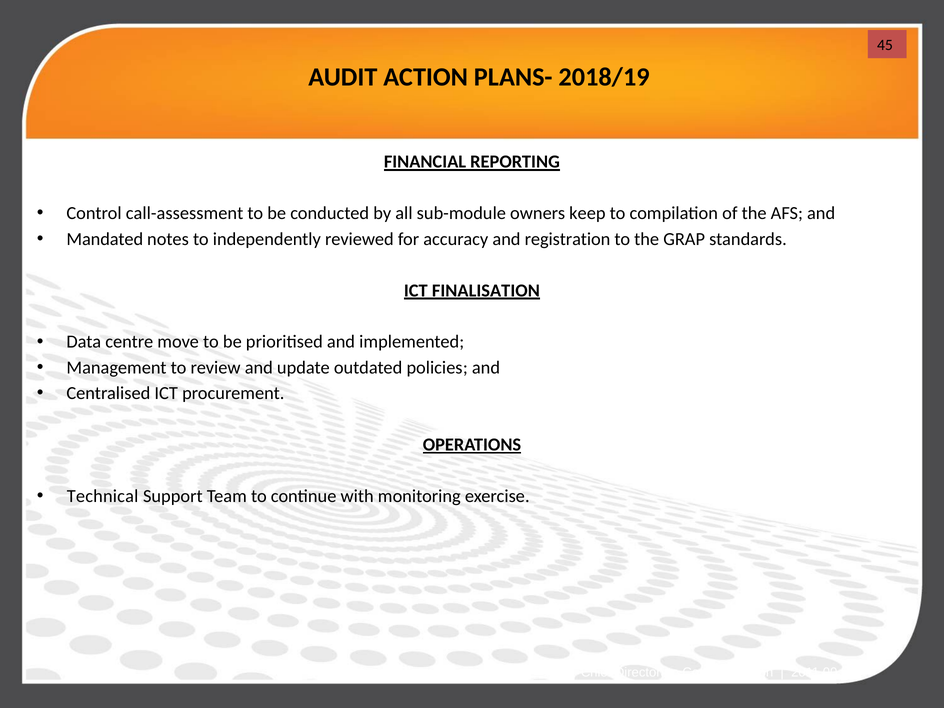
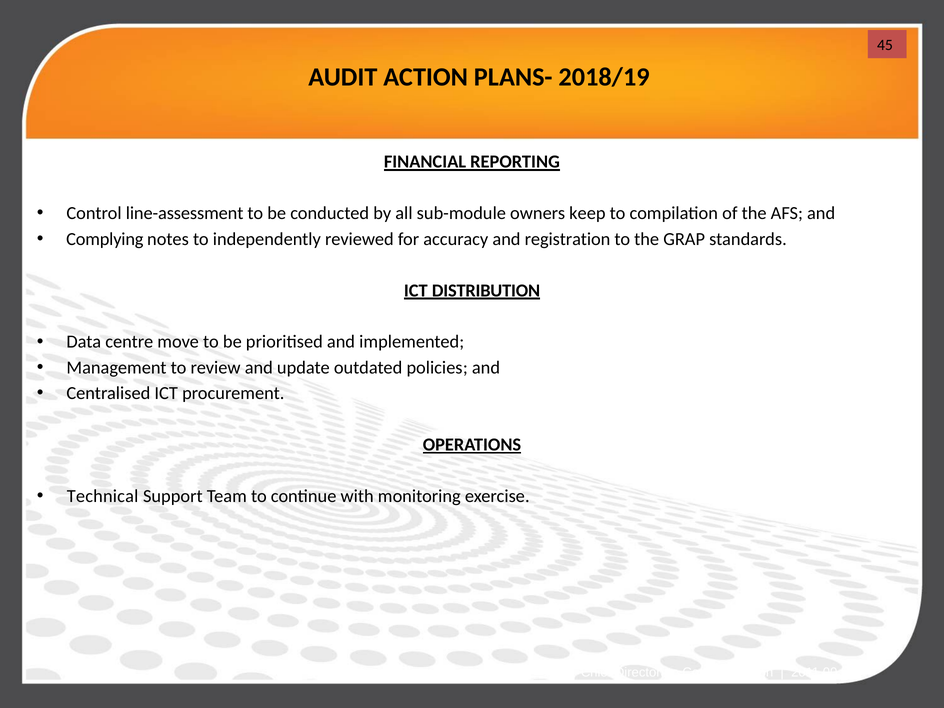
call-assessment: call-assessment -> line-assessment
Mandated: Mandated -> Complying
FINALISATION: FINALISATION -> DISTRIBUTION
